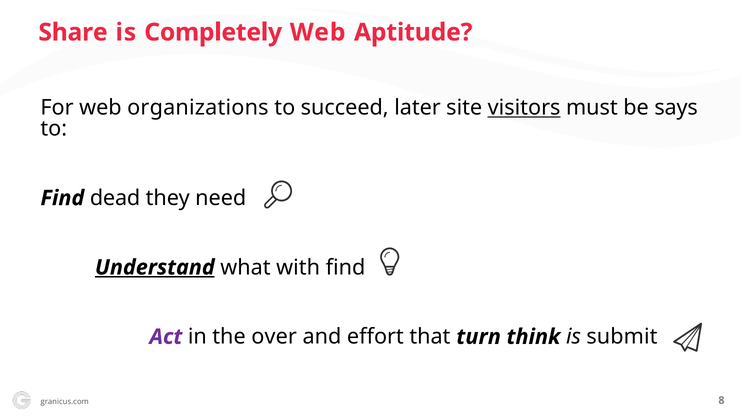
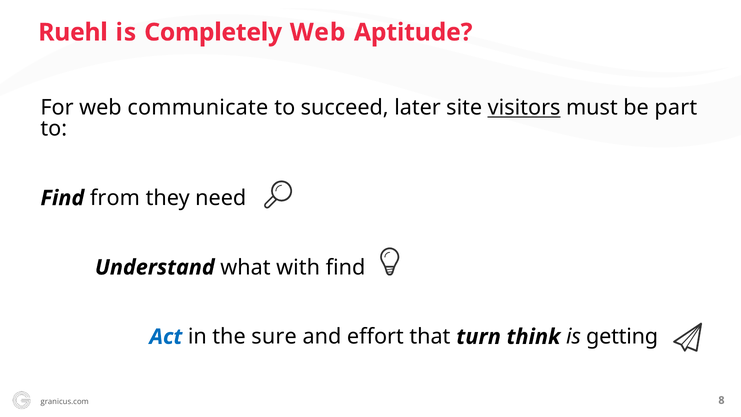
Share: Share -> Ruehl
organizations: organizations -> communicate
says: says -> part
dead: dead -> from
Understand underline: present -> none
Act colour: purple -> blue
over: over -> sure
submit: submit -> getting
